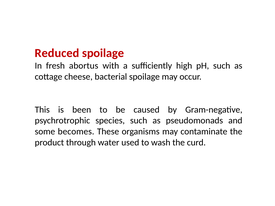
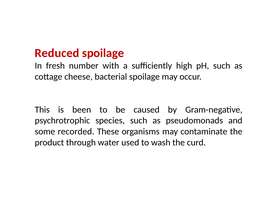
abortus: abortus -> number
becomes: becomes -> recorded
